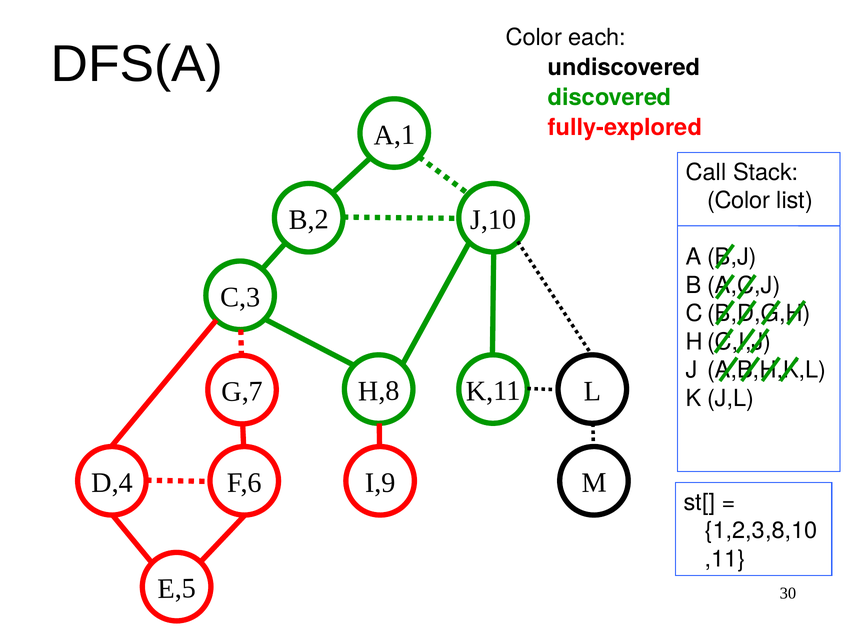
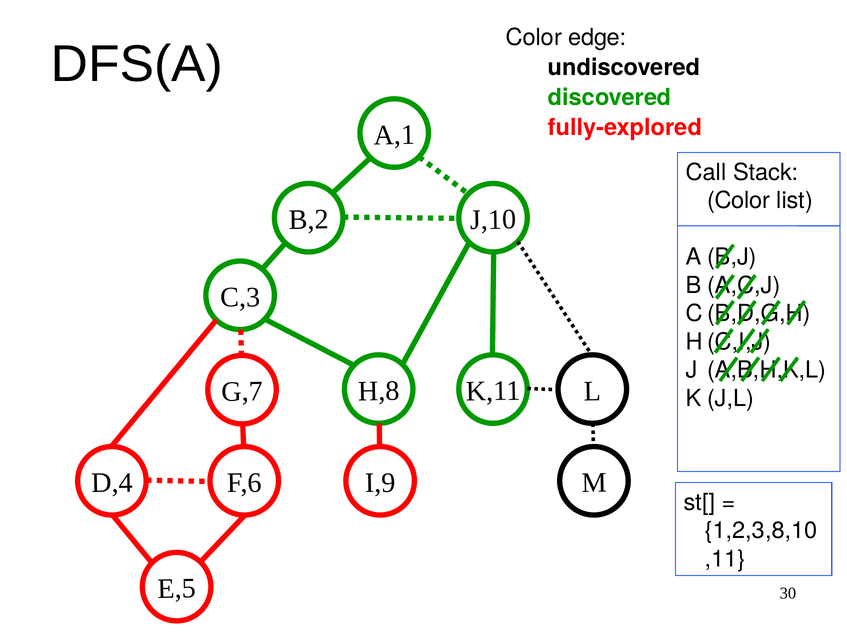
each: each -> edge
